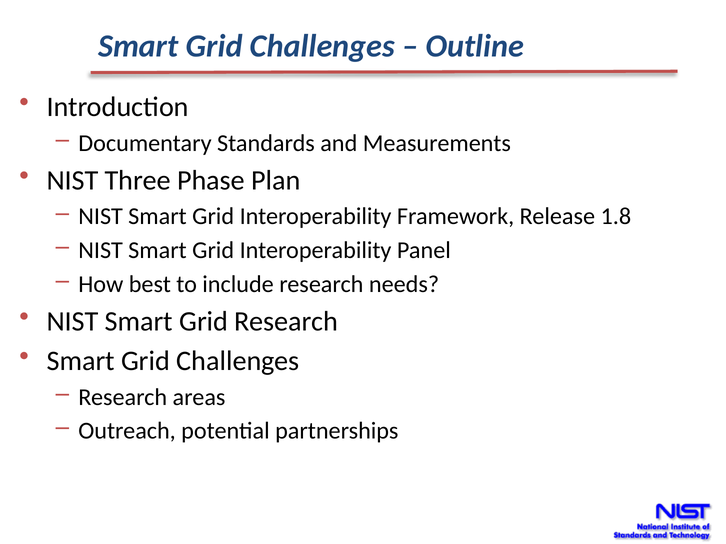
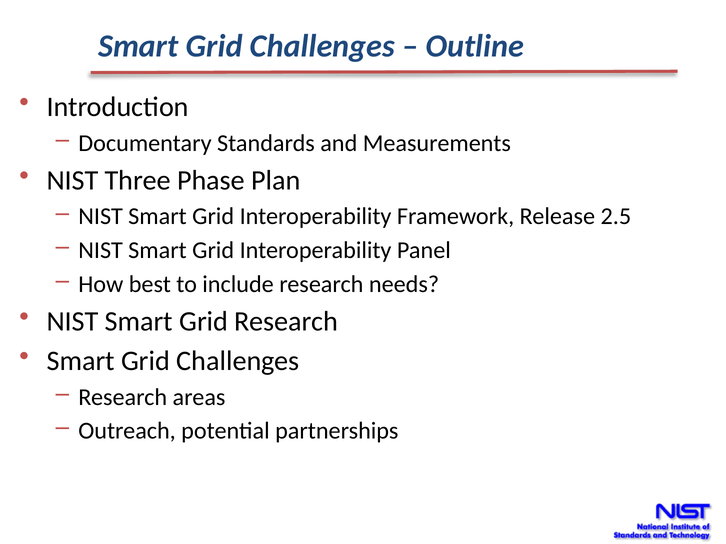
1.8: 1.8 -> 2.5
